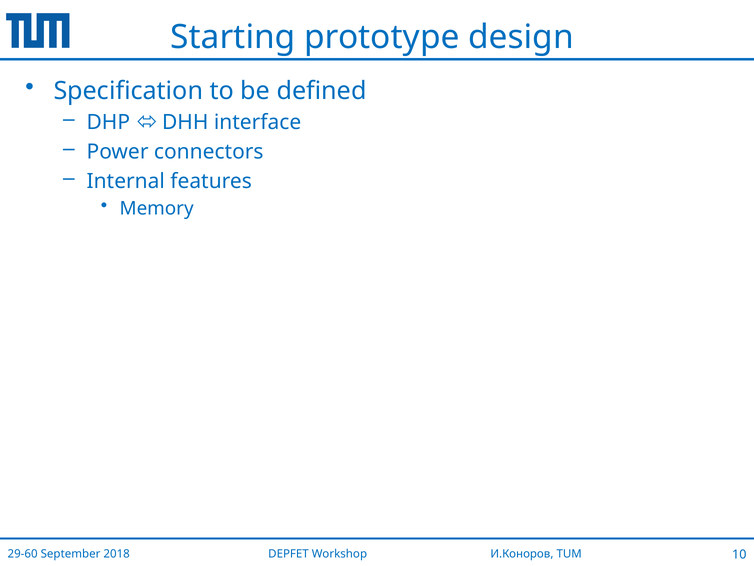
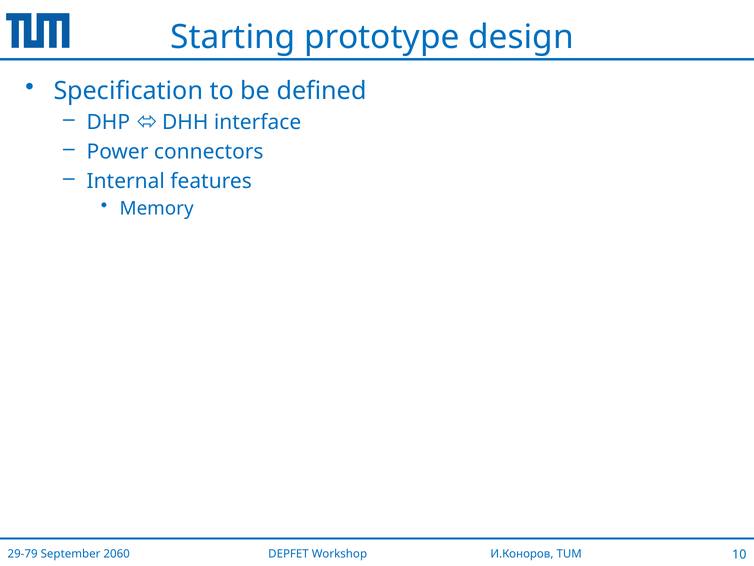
29-60: 29-60 -> 29-79
2018: 2018 -> 2060
